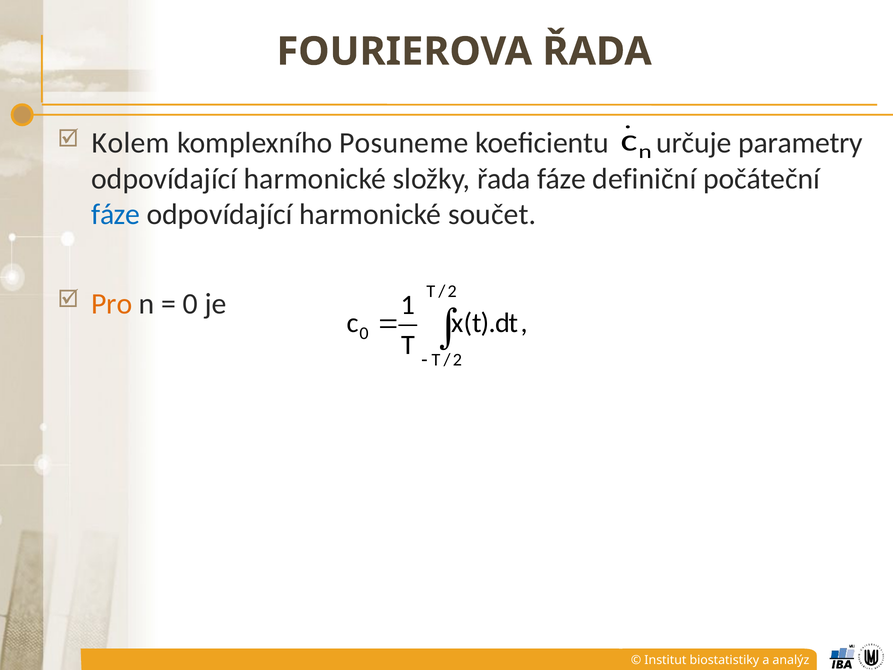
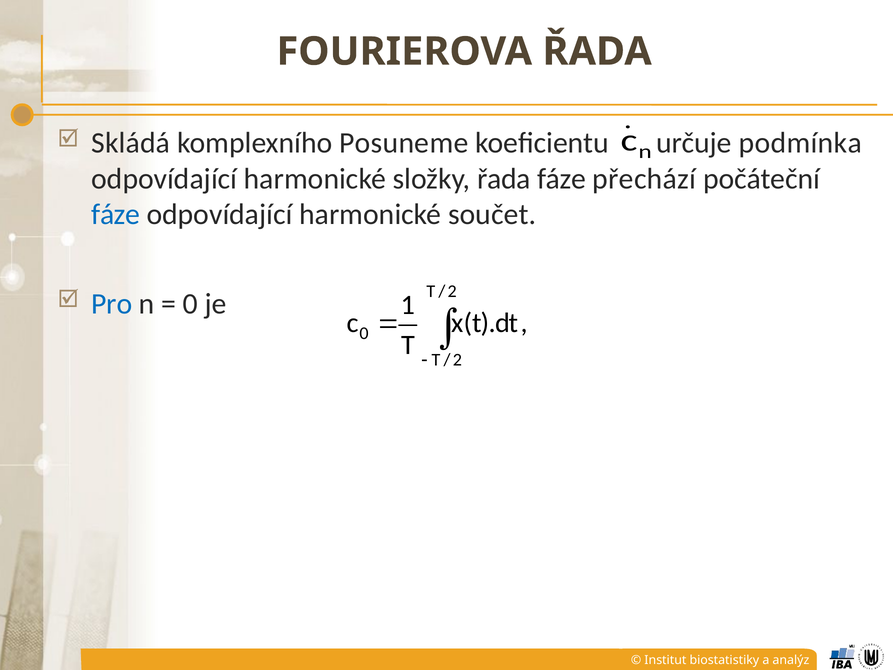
Kolem: Kolem -> Skládá
parametry: parametry -> podmínka
definiční: definiční -> přechází
Pro colour: orange -> blue
